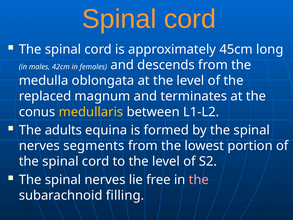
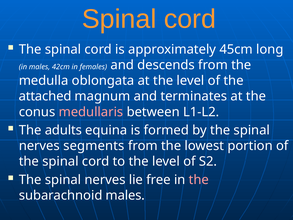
replaced: replaced -> attached
medullaris colour: yellow -> pink
subarachnoid filling: filling -> males
